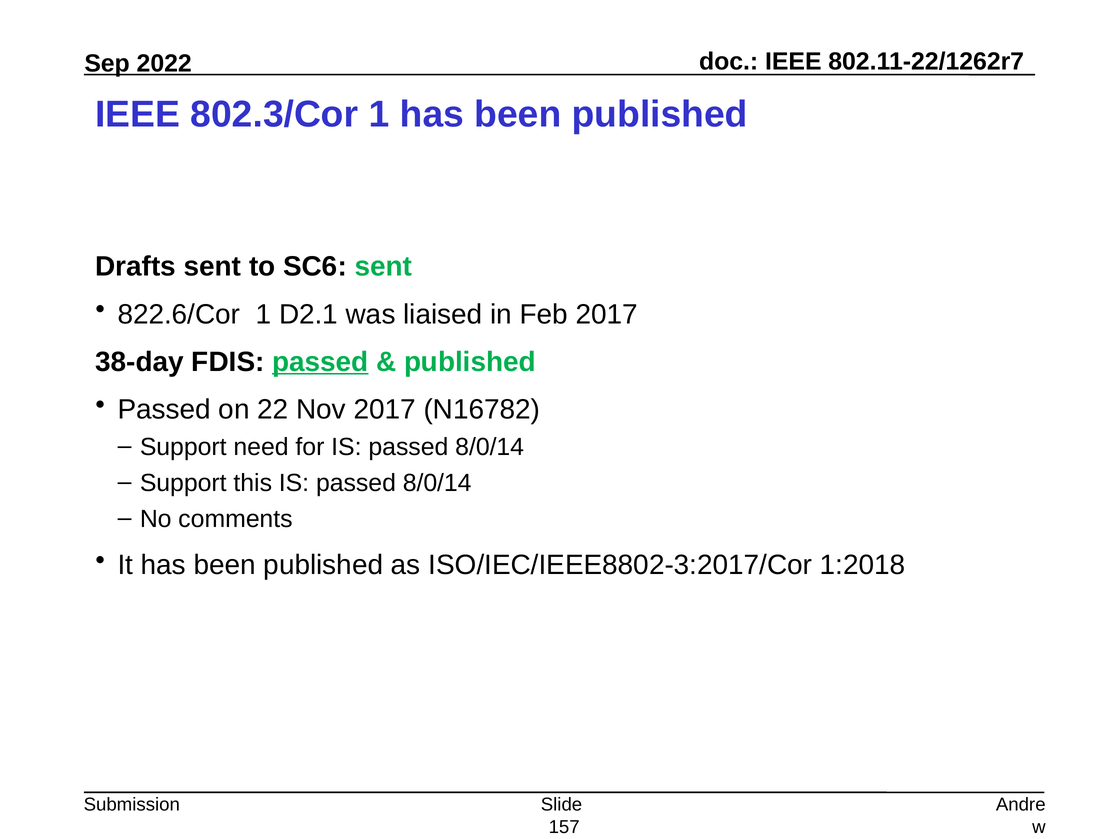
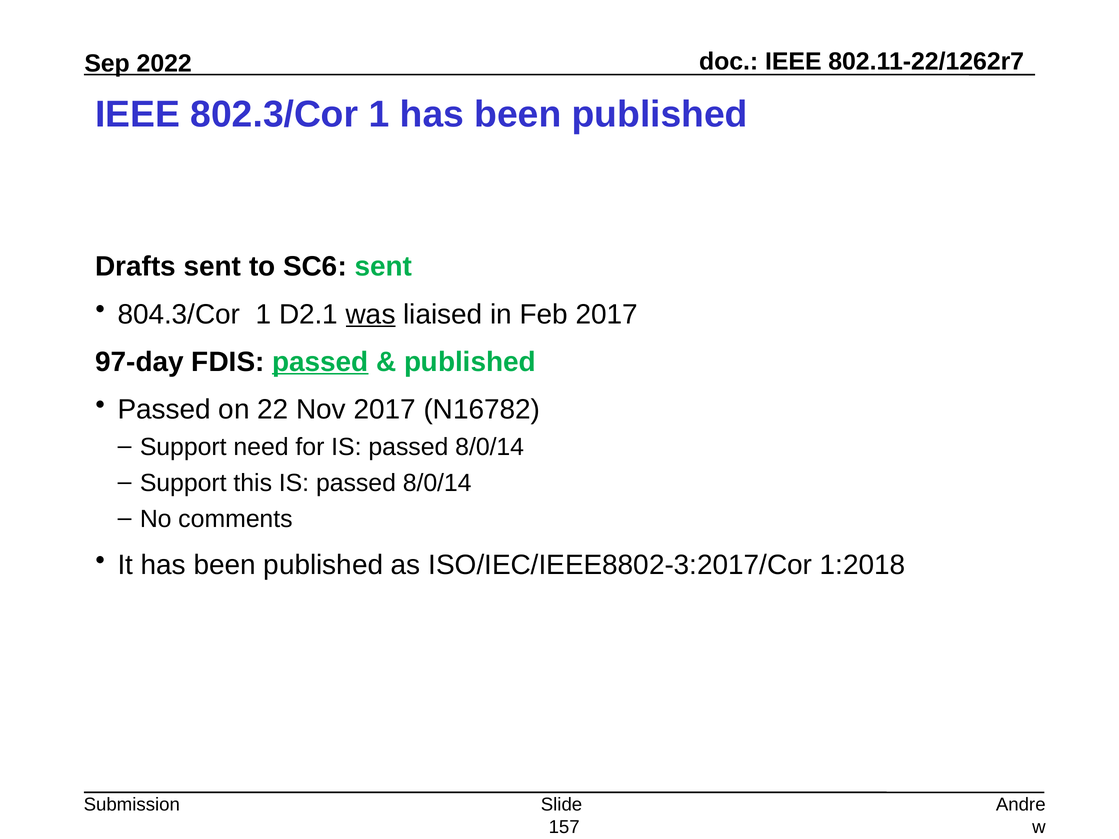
822.6/Cor: 822.6/Cor -> 804.3/Cor
was underline: none -> present
38-day: 38-day -> 97-day
